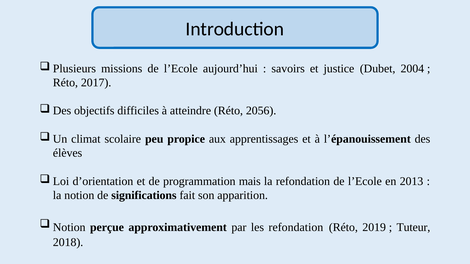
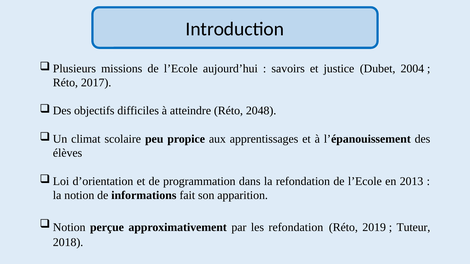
2056: 2056 -> 2048
mais: mais -> dans
significations: significations -> informations
